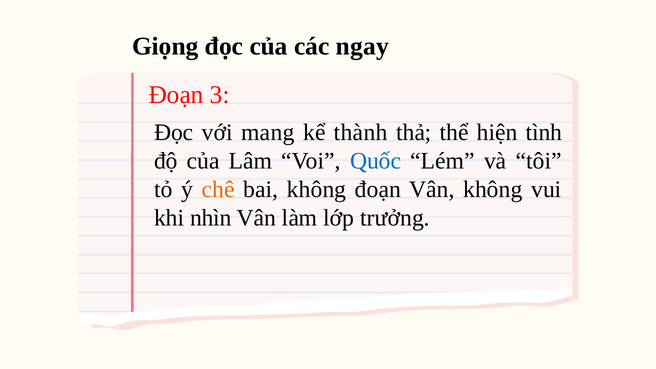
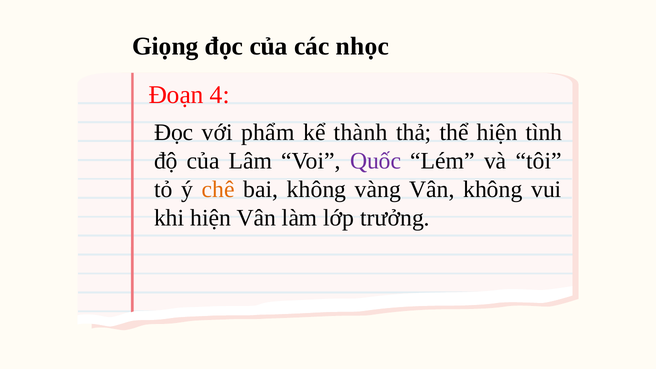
ngay: ngay -> nhọc
3: 3 -> 4
mang: mang -> phẩm
Quốc colour: blue -> purple
không đoạn: đoạn -> vàng
khi nhìn: nhìn -> hiện
